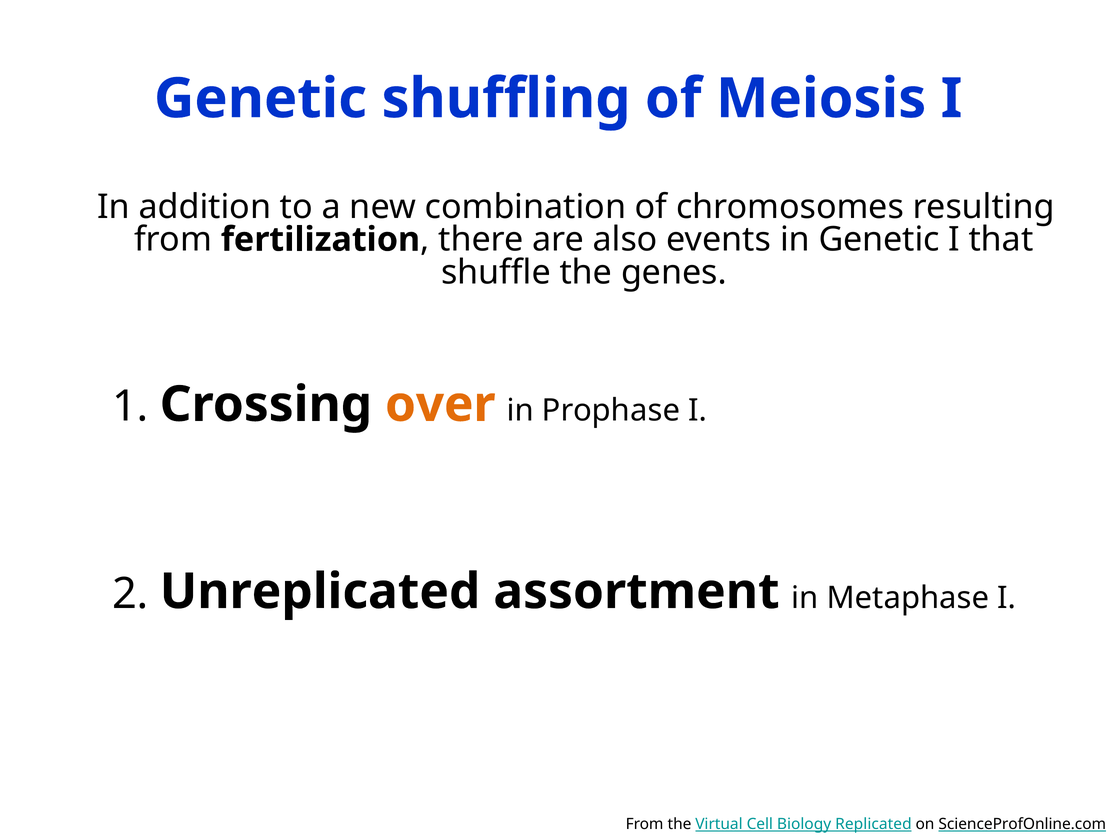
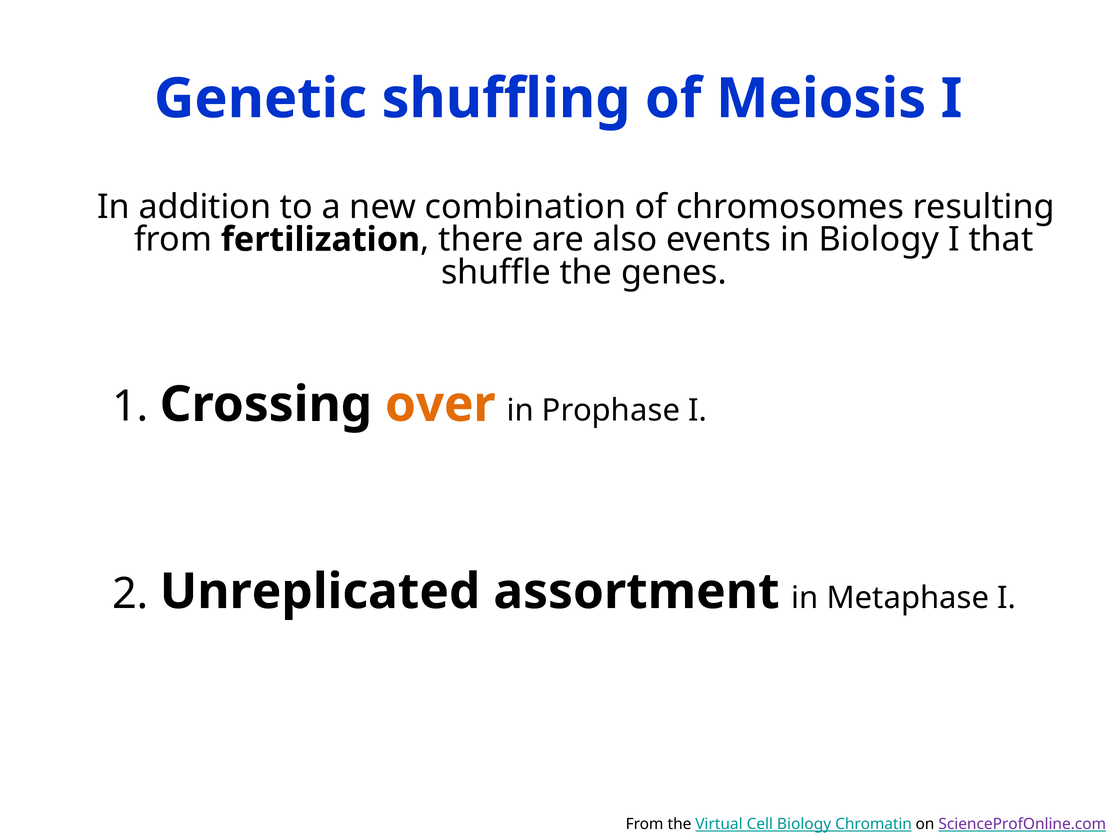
in Genetic: Genetic -> Biology
Replicated: Replicated -> Chromatin
ScienceProfOnline.com colour: black -> purple
